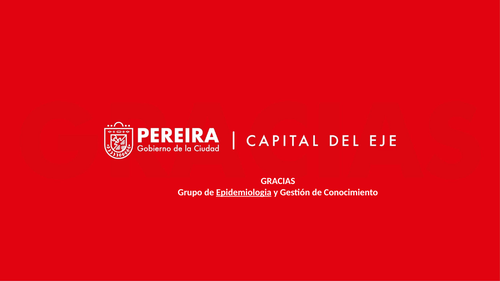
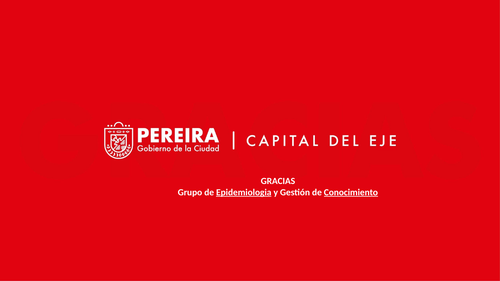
Conocimiento underline: none -> present
